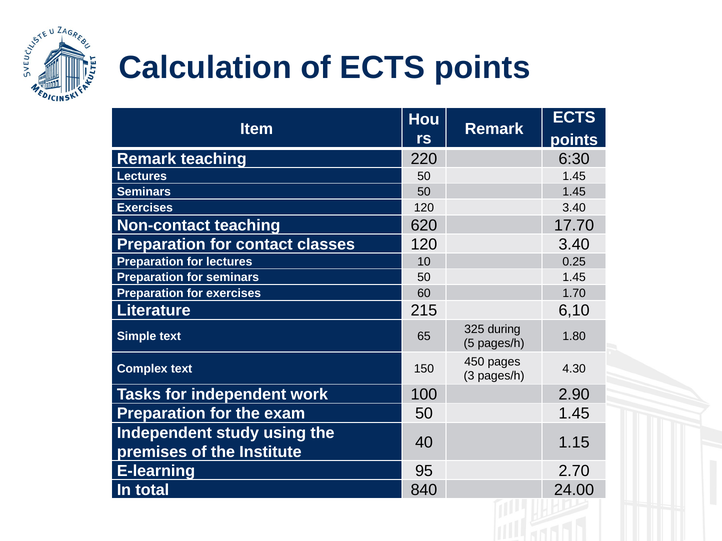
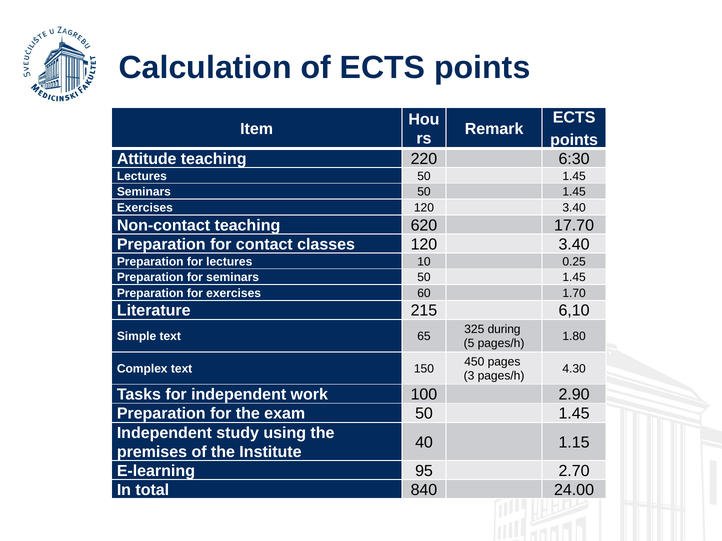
Remark at (147, 159): Remark -> Attitude
